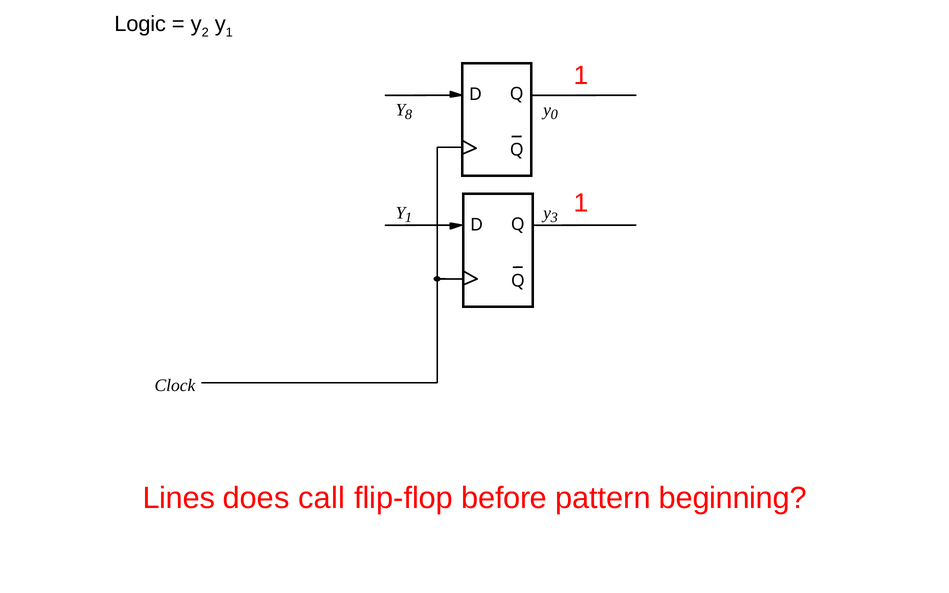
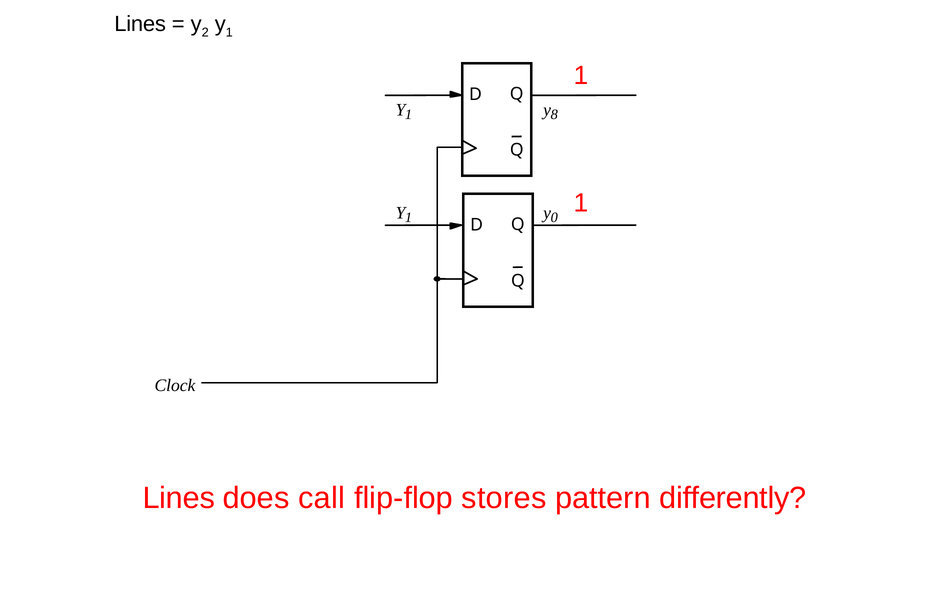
Logic at (140, 24): Logic -> Lines
8 at (408, 115): 8 -> 1
0: 0 -> 8
3: 3 -> 0
before: before -> stores
beginning: beginning -> differently
